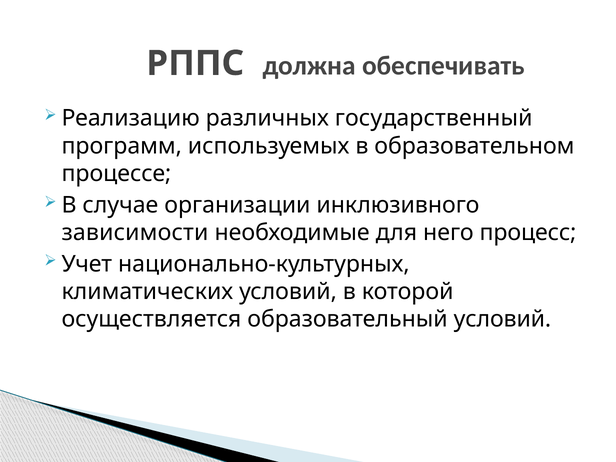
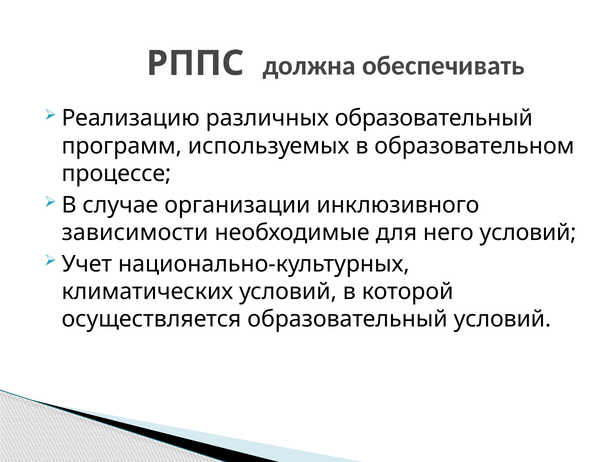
различных государственный: государственный -> образовательный
него процесс: процесс -> условий
